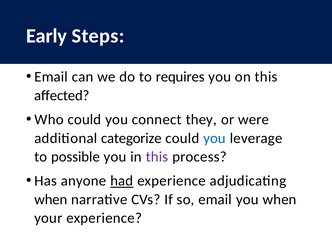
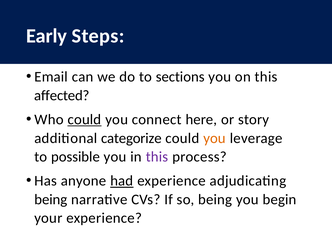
requires: requires -> sections
could at (84, 120) underline: none -> present
they: they -> here
were: were -> story
you at (215, 138) colour: blue -> orange
when at (51, 199): when -> being
so email: email -> being
you when: when -> begin
